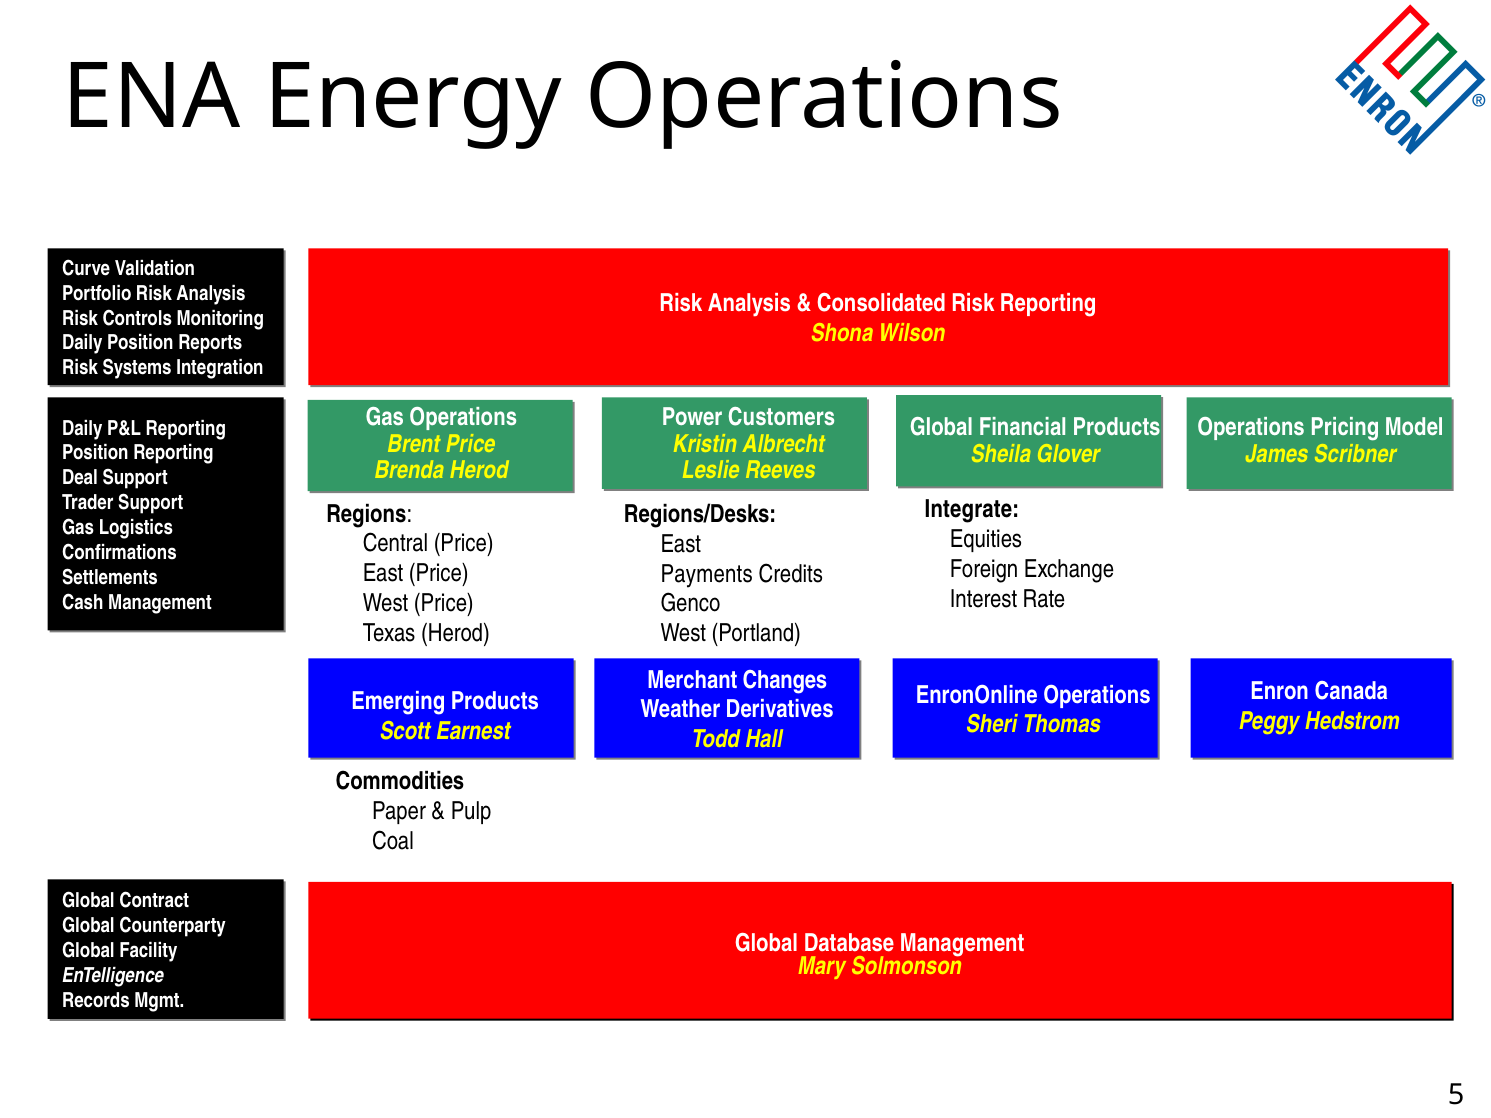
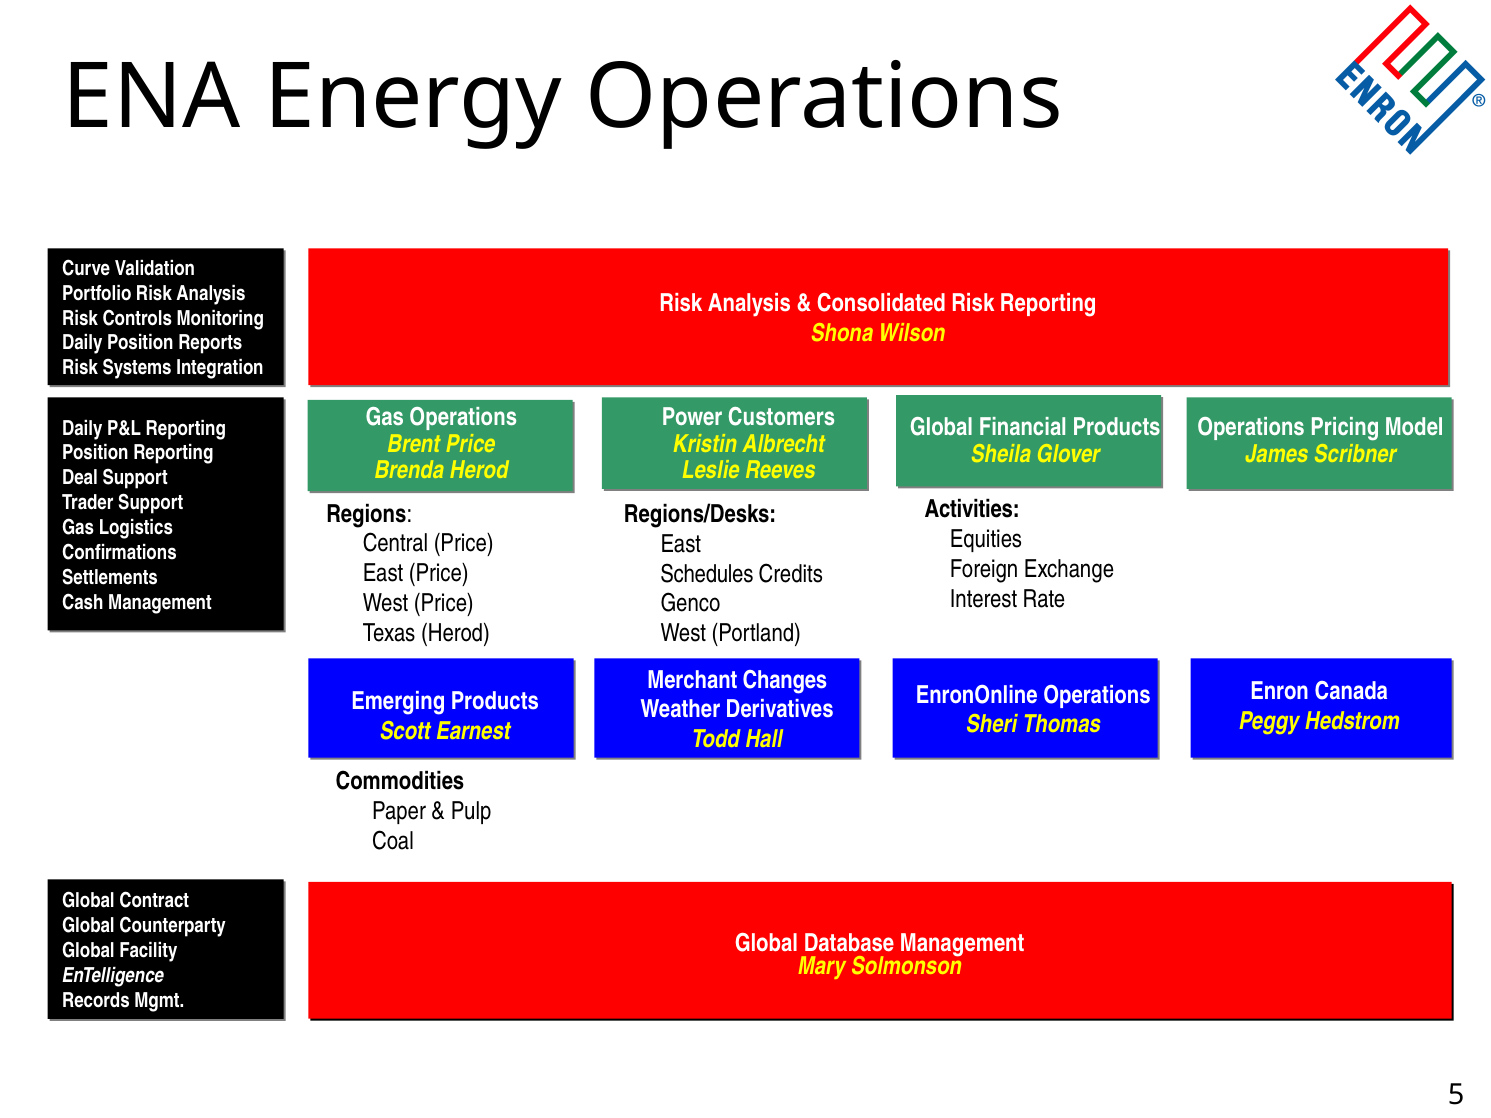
Integrate: Integrate -> Activities
Payments: Payments -> Schedules
